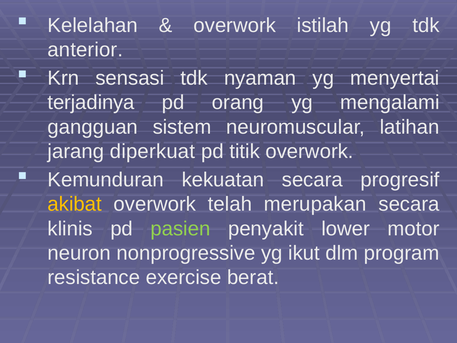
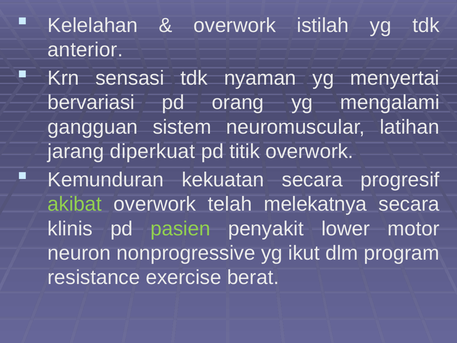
terjadinya: terjadinya -> bervariasi
akibat colour: yellow -> light green
merupakan: merupakan -> melekatnya
